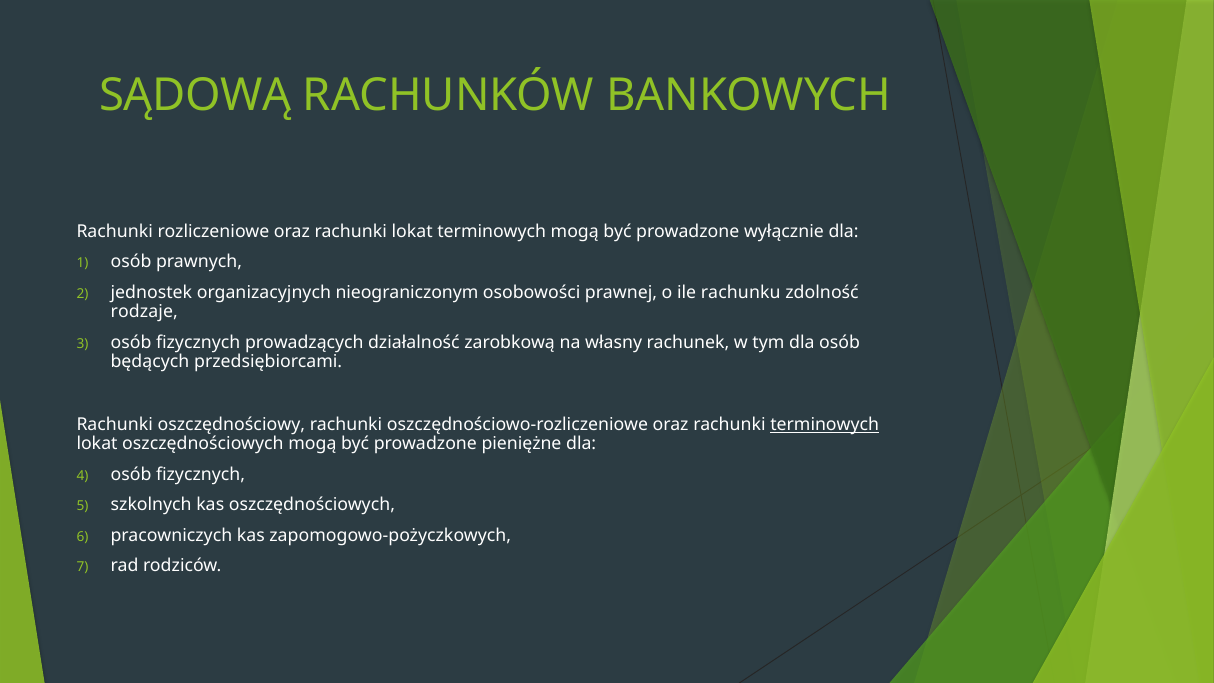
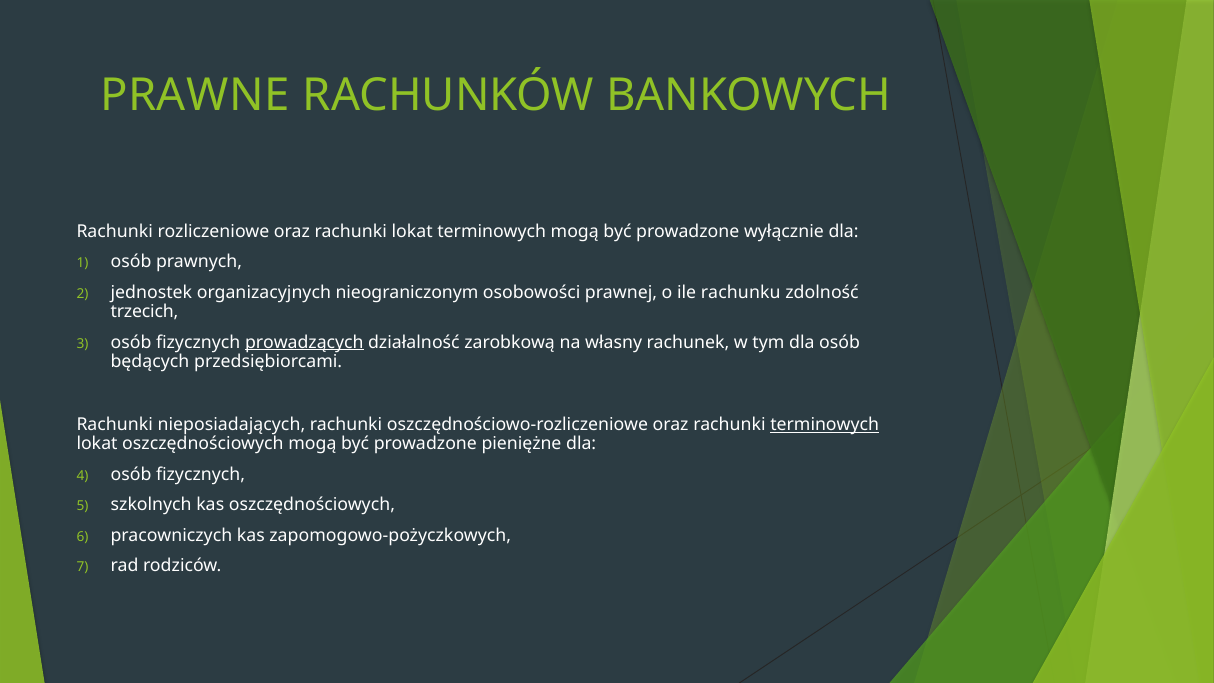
SĄDOWĄ: SĄDOWĄ -> PRAWNE
rodzaje: rodzaje -> trzecich
prowadzących underline: none -> present
oszczędnościowy: oszczędnościowy -> nieposiadających
